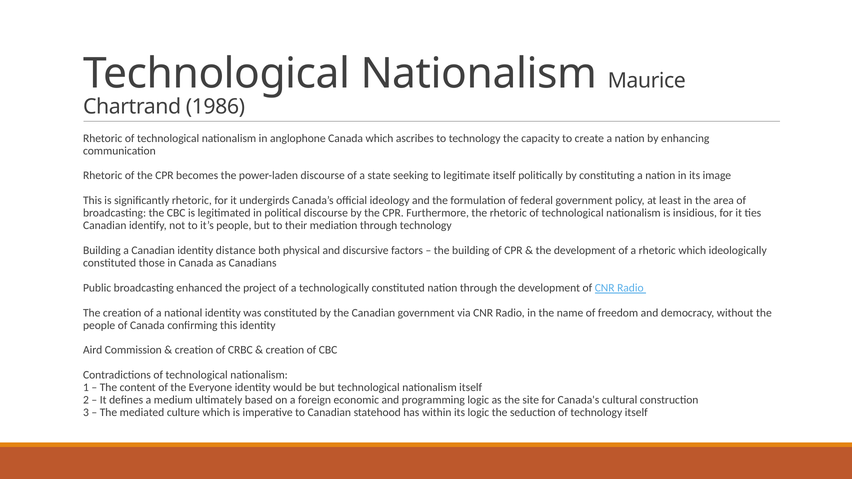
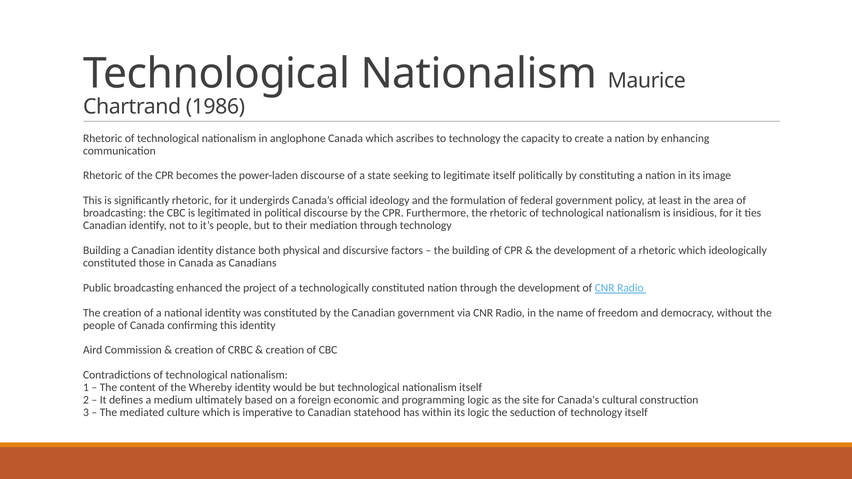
Everyone: Everyone -> Whereby
